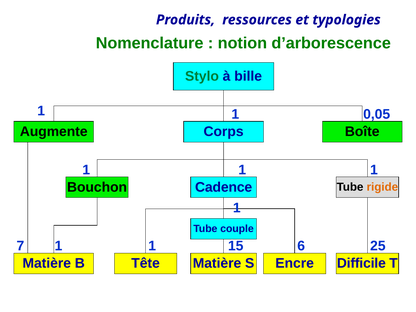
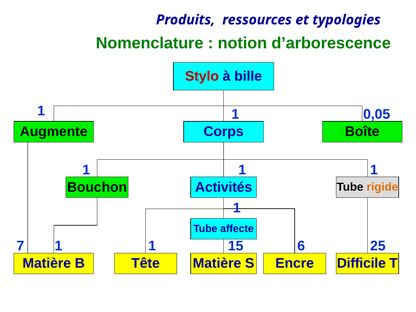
Stylo colour: green -> red
Cadence: Cadence -> Activités
couple: couple -> affecte
